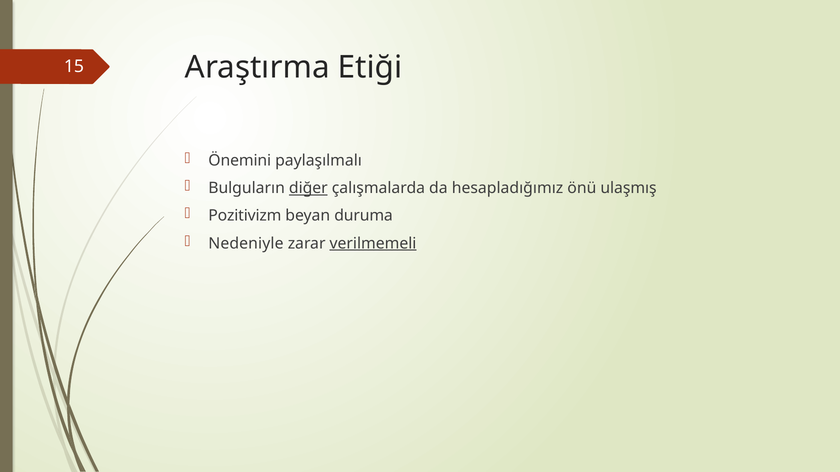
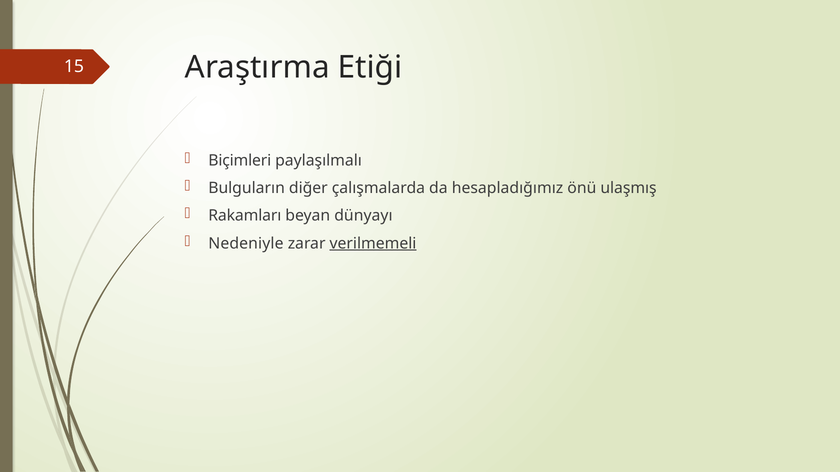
Önemini: Önemini -> Biçimleri
diğer underline: present -> none
Pozitivizm: Pozitivizm -> Rakamları
duruma: duruma -> dünyayı
